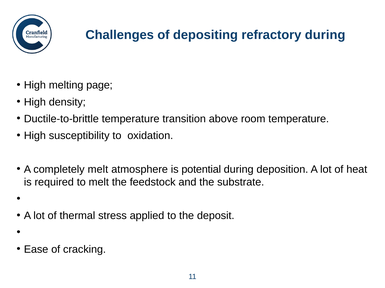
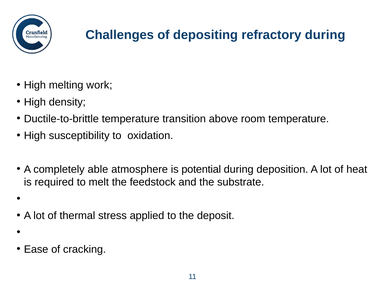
page: page -> work
completely melt: melt -> able
